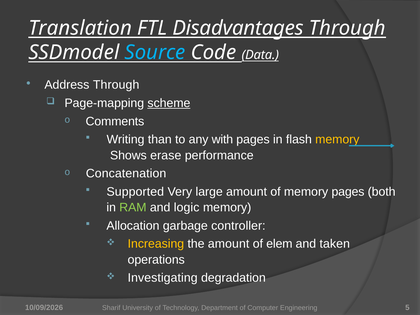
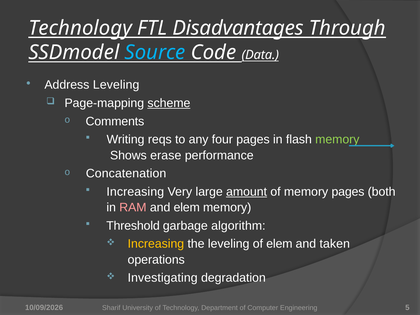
Translation at (80, 28): Translation -> Technology
Address Through: Through -> Leveling
than: than -> reqs
with: with -> four
memory at (337, 139) colour: yellow -> light green
Supported at (135, 192): Supported -> Increasing
amount at (247, 192) underline: none -> present
RAM colour: light green -> pink
and logic: logic -> elem
Allocation: Allocation -> Threshold
controller: controller -> algorithm
the amount: amount -> leveling
